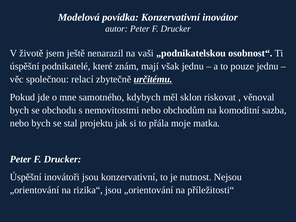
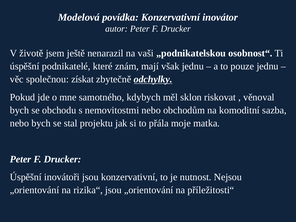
relací: relací -> získat
určitému: určitému -> odchylky
